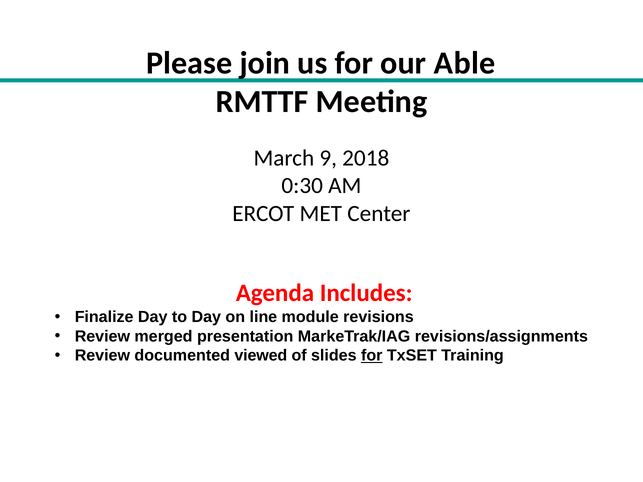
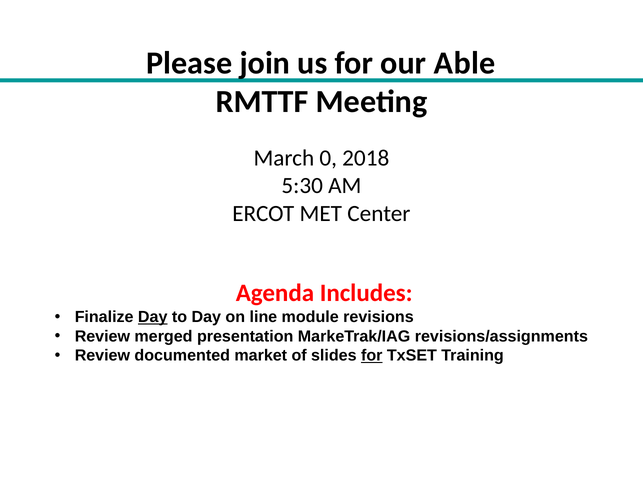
9: 9 -> 0
0:30: 0:30 -> 5:30
Day at (153, 317) underline: none -> present
viewed: viewed -> market
